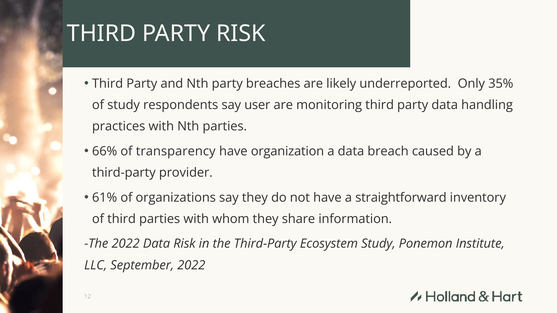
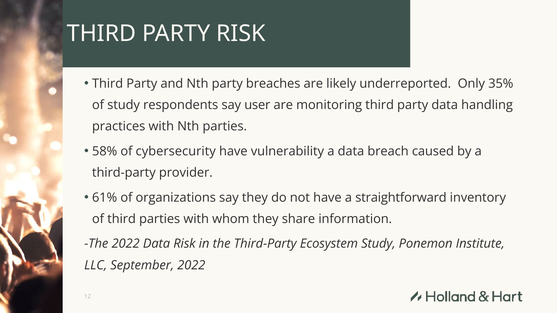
66%: 66% -> 58%
transparency: transparency -> cybersecurity
organization: organization -> vulnerability
